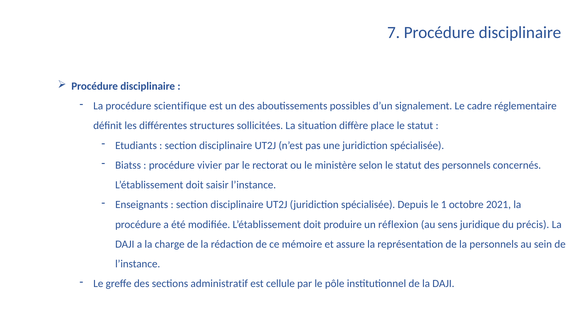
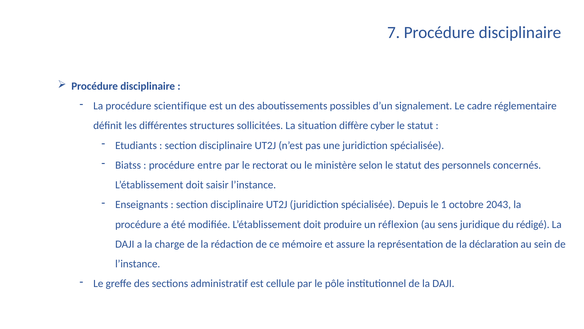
place: place -> cyber
vivier: vivier -> entre
2021: 2021 -> 2043
précis: précis -> rédigé
la personnels: personnels -> déclaration
